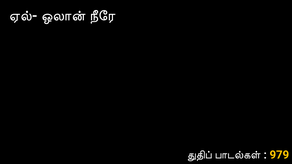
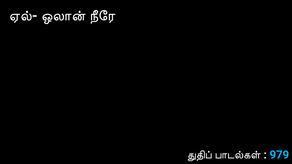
979 colour: yellow -> light blue
